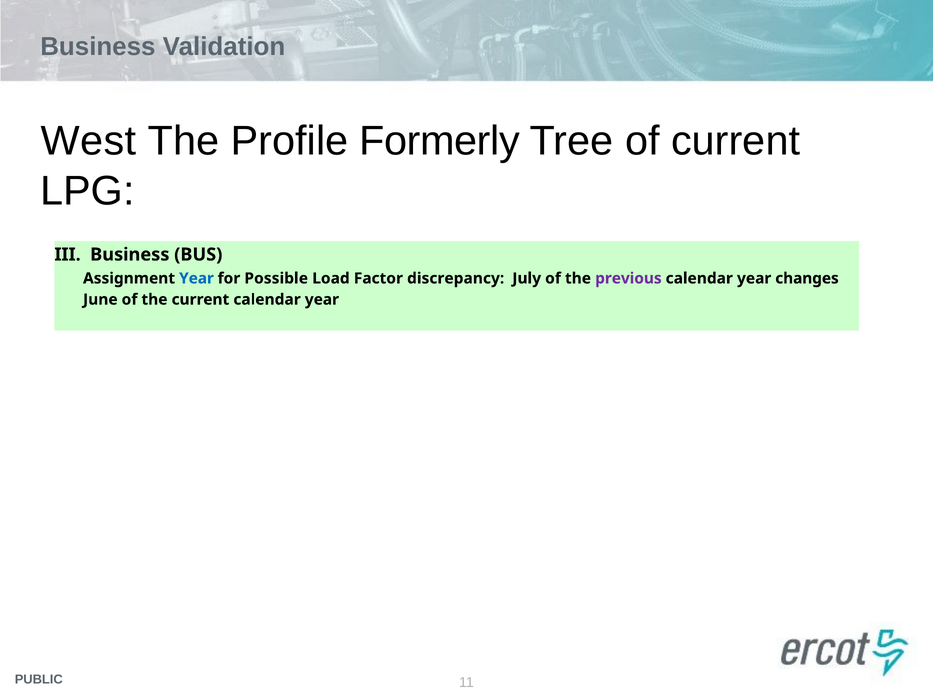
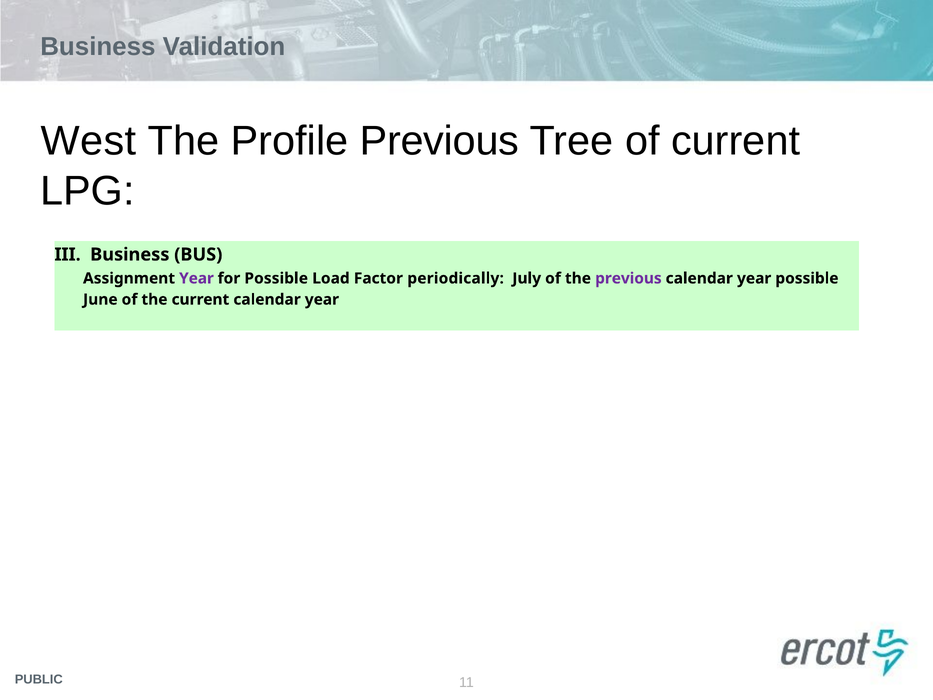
Profile Formerly: Formerly -> Previous
Year at (196, 278) colour: blue -> purple
discrepancy: discrepancy -> periodically
year changes: changes -> possible
